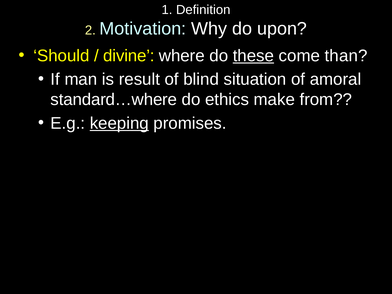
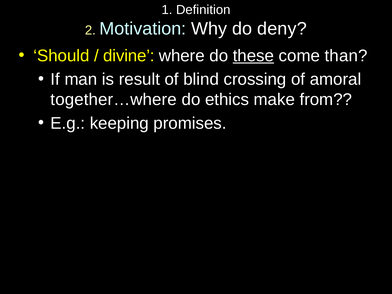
upon: upon -> deny
situation: situation -> crossing
standard…where: standard…where -> together…where
keeping underline: present -> none
